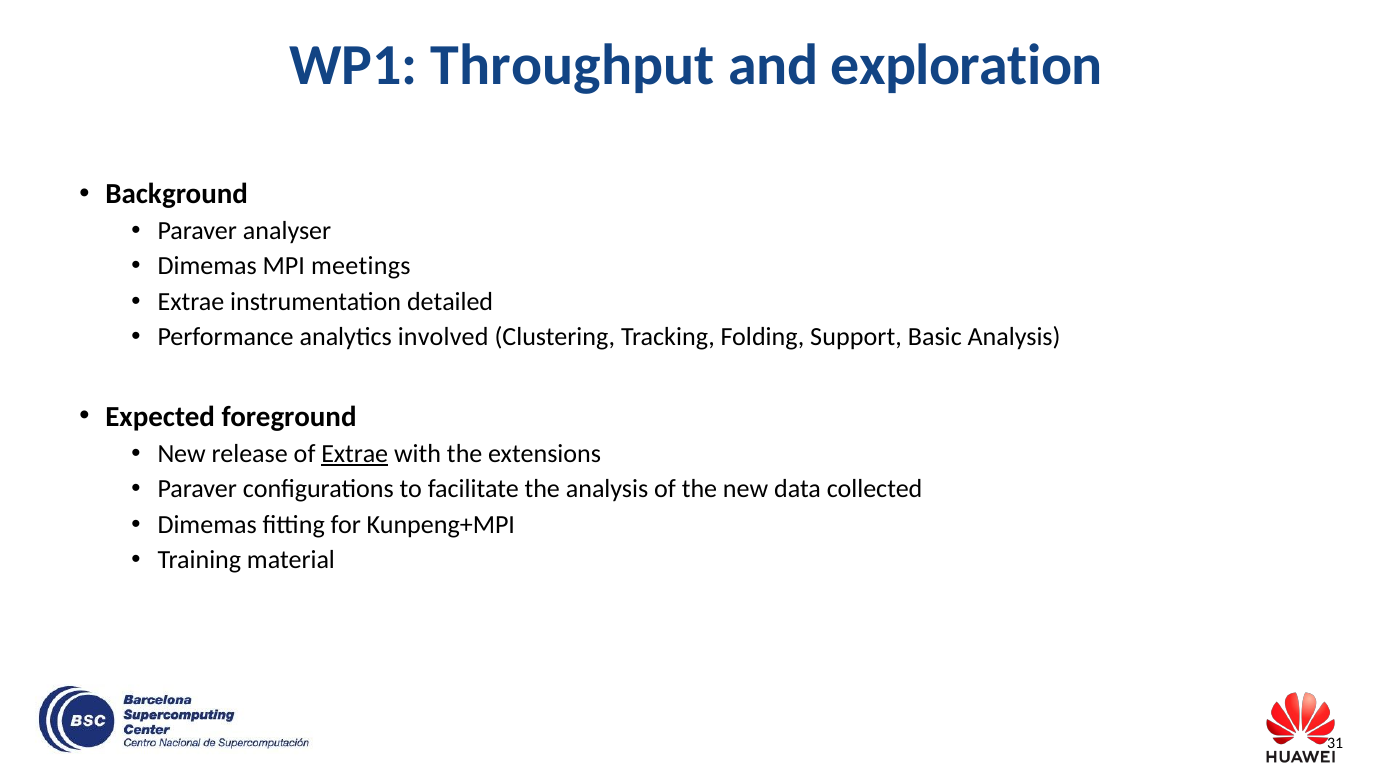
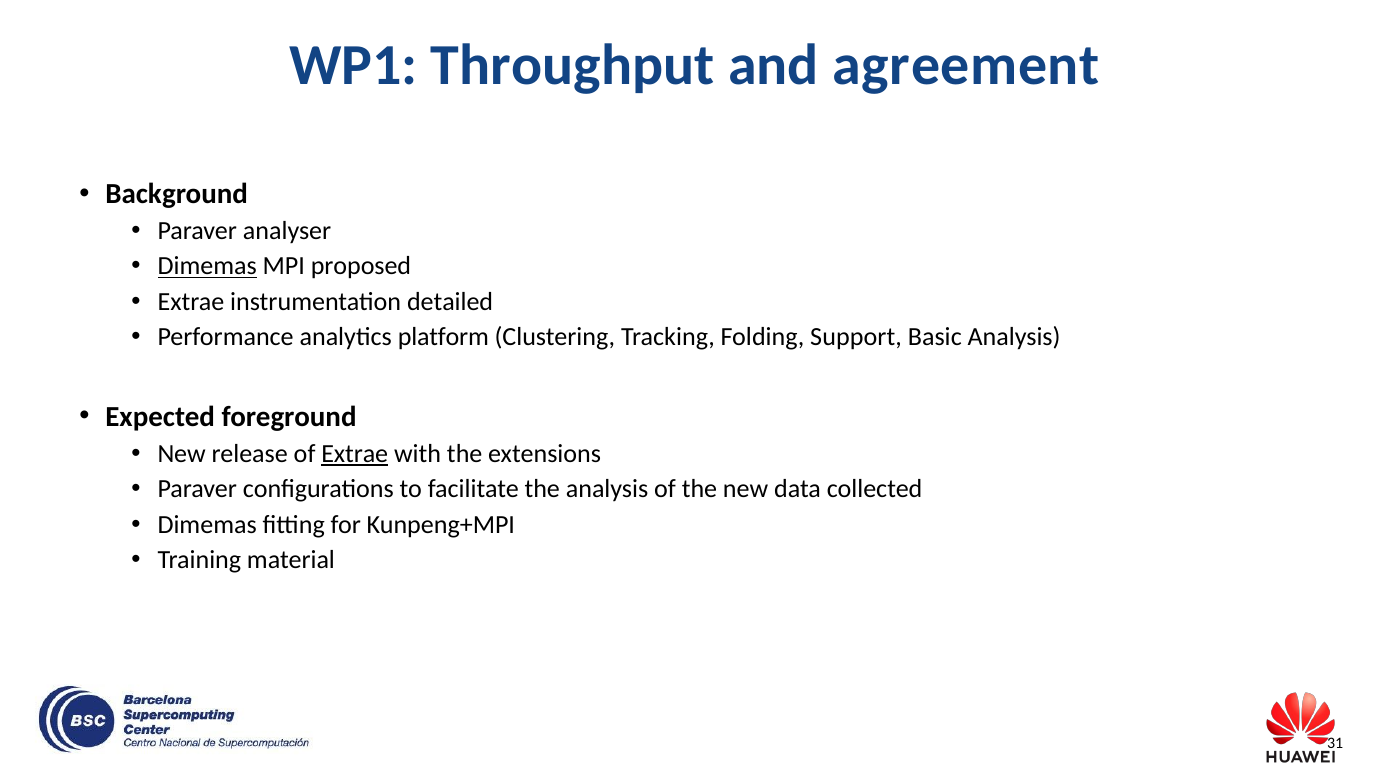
exploration: exploration -> agreement
Dimemas at (207, 266) underline: none -> present
meetings: meetings -> proposed
involved: involved -> platform
